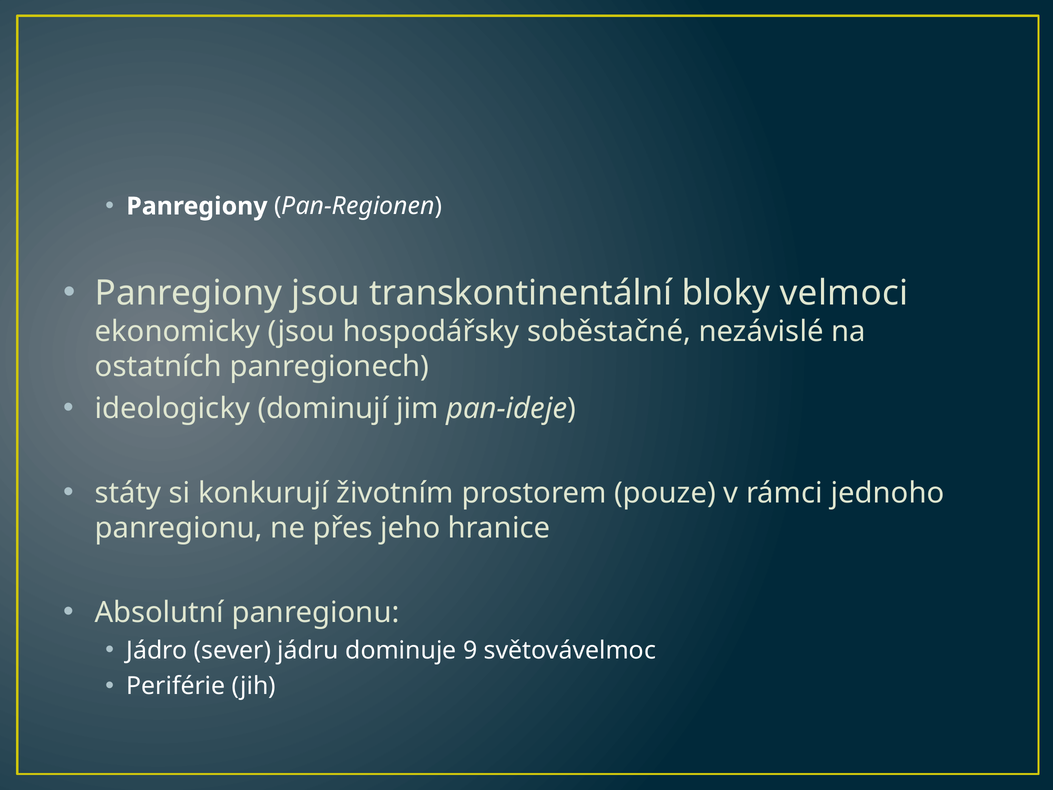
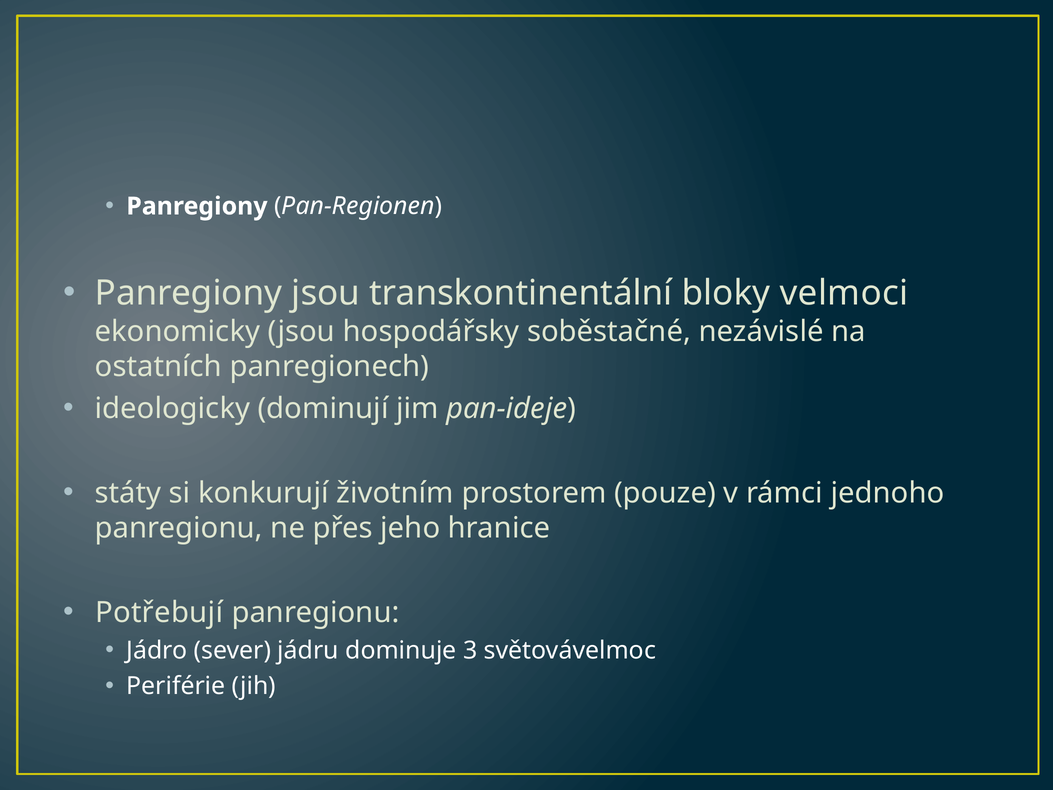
Absolutní: Absolutní -> Potřebují
9: 9 -> 3
